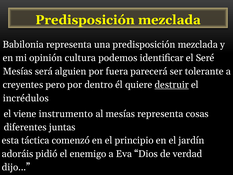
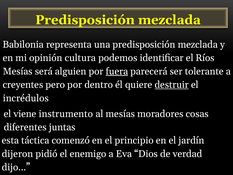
Seré: Seré -> Ríos
fuera underline: none -> present
mesías representa: representa -> moradores
adoráis: adoráis -> dijeron
